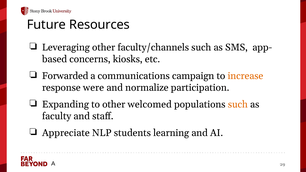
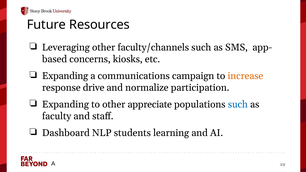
Forwarded at (65, 76): Forwarded -> Expanding
were: were -> drive
welcomed: welcomed -> appreciate
such at (238, 105) colour: orange -> blue
Appreciate: Appreciate -> Dashboard
